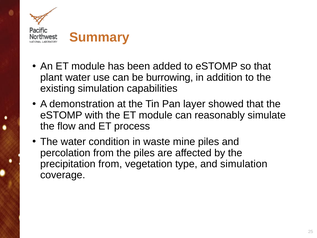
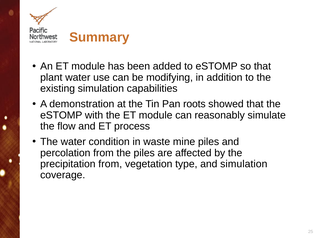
burrowing: burrowing -> modifying
layer: layer -> roots
